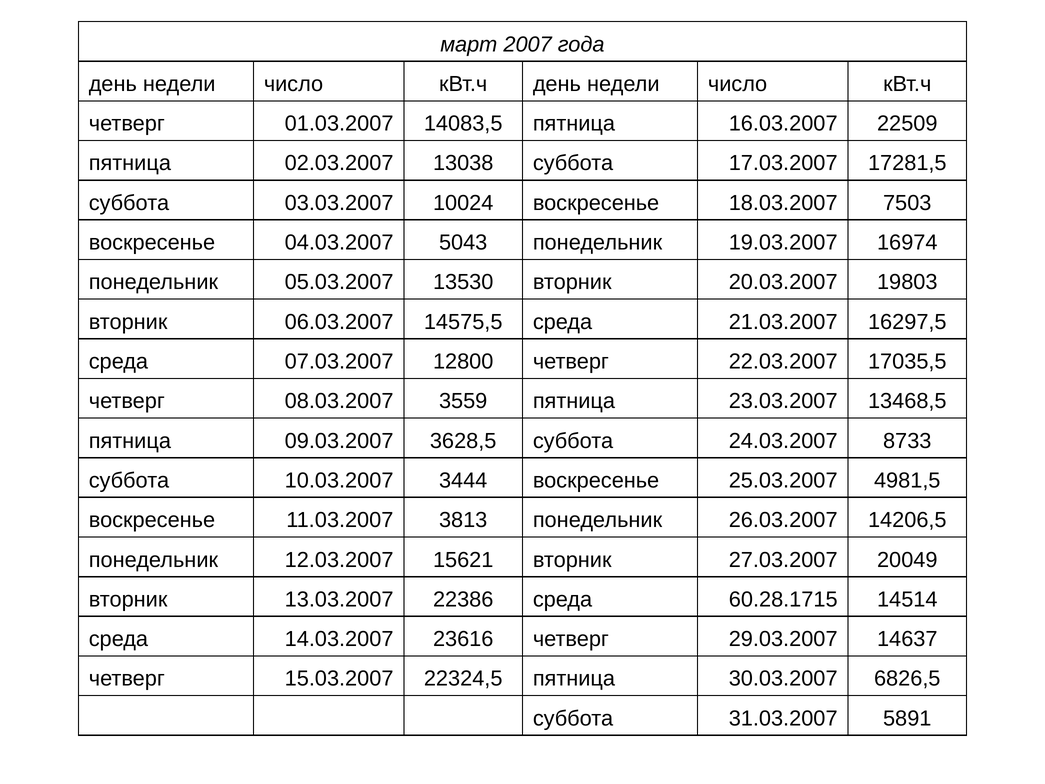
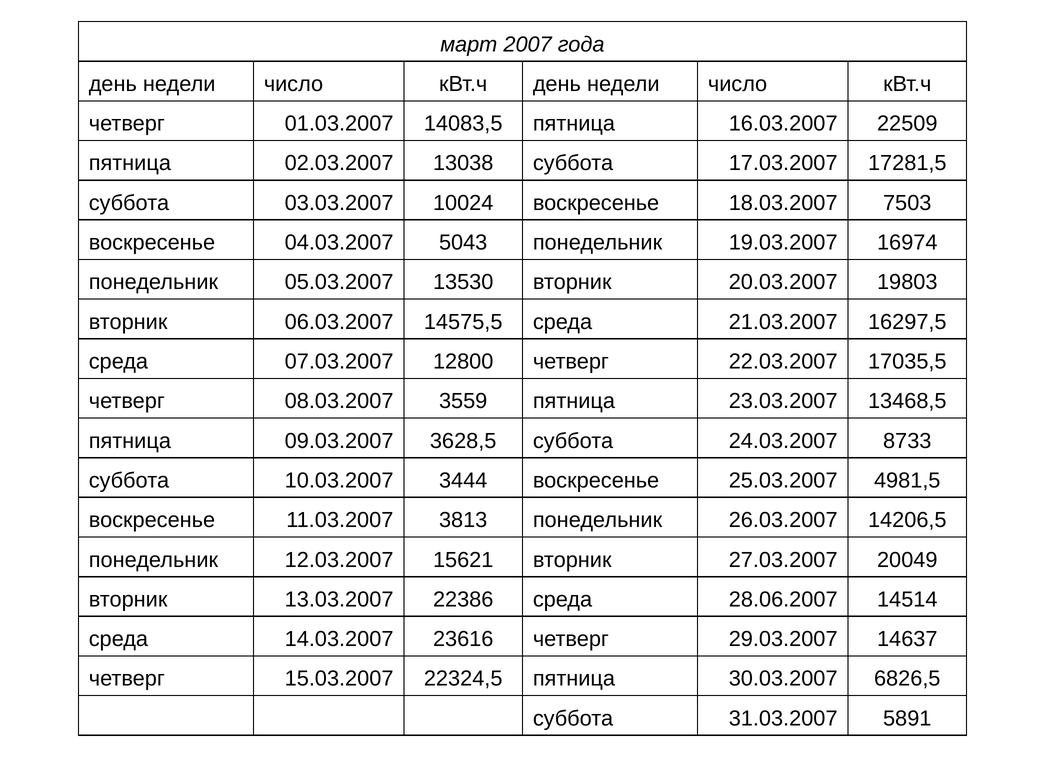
60.28.1715: 60.28.1715 -> 28.06.2007
